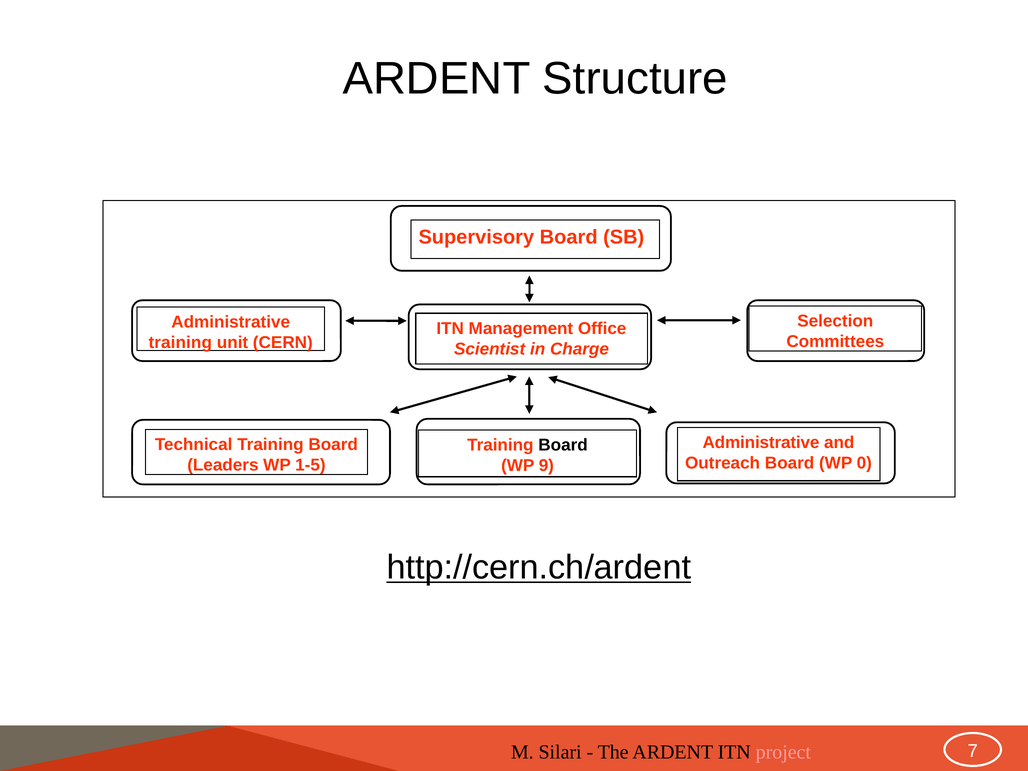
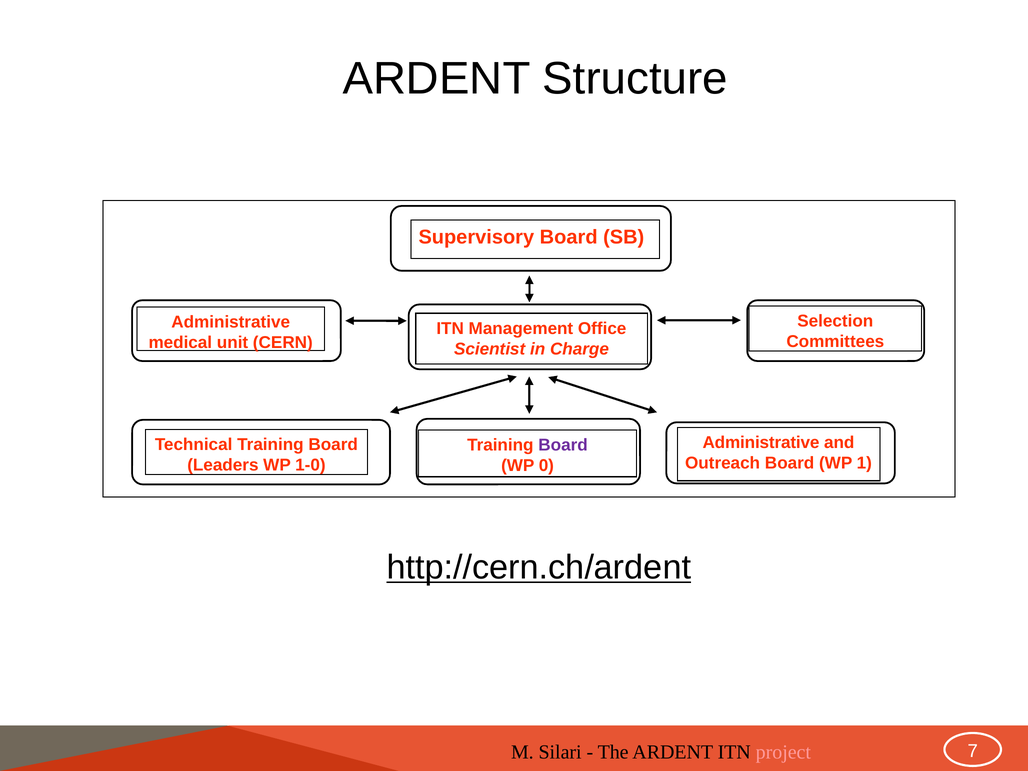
training at (180, 343): training -> medical
Board at (563, 445) colour: black -> purple
0: 0 -> 1
1-5: 1-5 -> 1-0
9: 9 -> 0
